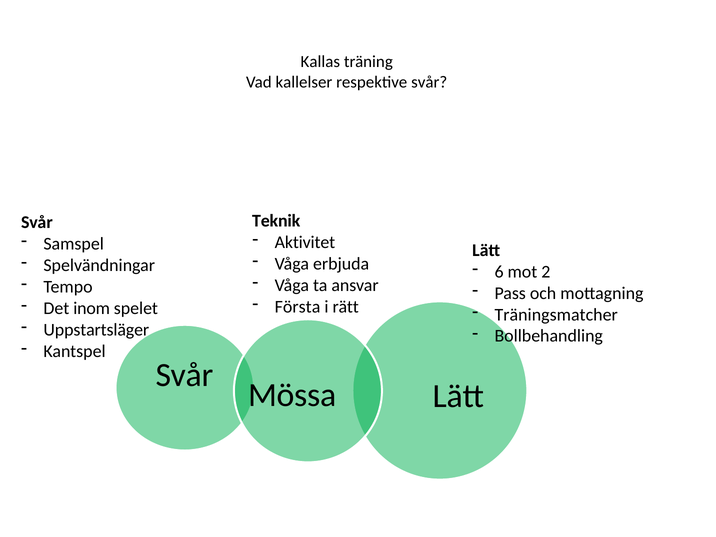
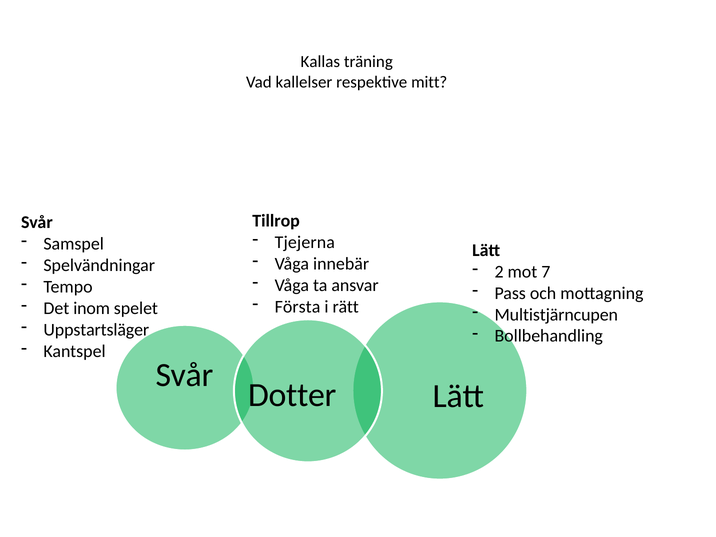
respektive svår: svår -> mitt
Teknik: Teknik -> Tillrop
Aktivitet: Aktivitet -> Tjejerna
erbjuda: erbjuda -> innebär
6: 6 -> 2
2: 2 -> 7
Träningsmatcher: Träningsmatcher -> Multistjärncupen
Mössa: Mössa -> Dotter
